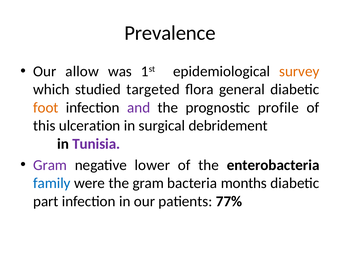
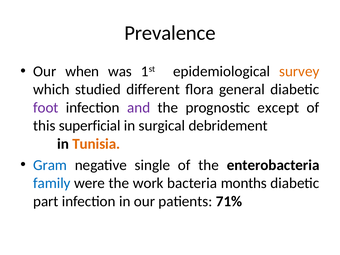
allow: allow -> when
targeted: targeted -> different
foot colour: orange -> purple
profile: profile -> except
ulceration: ulceration -> superficial
Tunisia colour: purple -> orange
Gram at (50, 165) colour: purple -> blue
lower: lower -> single
the gram: gram -> work
77%: 77% -> 71%
